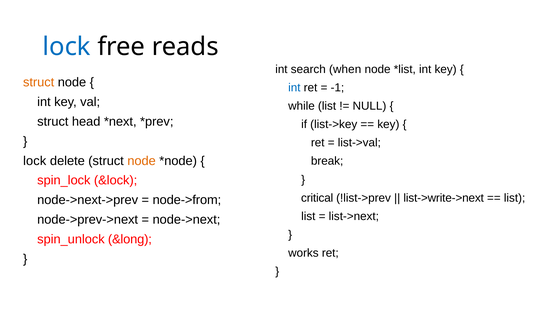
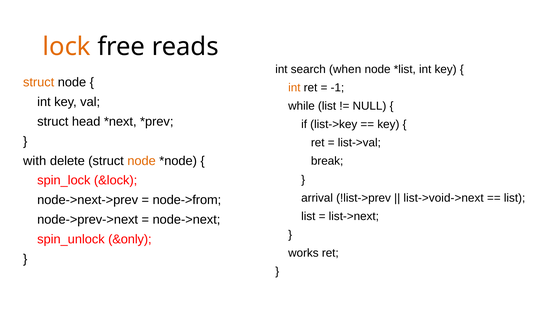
lock at (67, 47) colour: blue -> orange
int at (294, 88) colour: blue -> orange
lock at (35, 161): lock -> with
critical: critical -> arrival
list->write->next: list->write->next -> list->void->next
&long: &long -> &only
